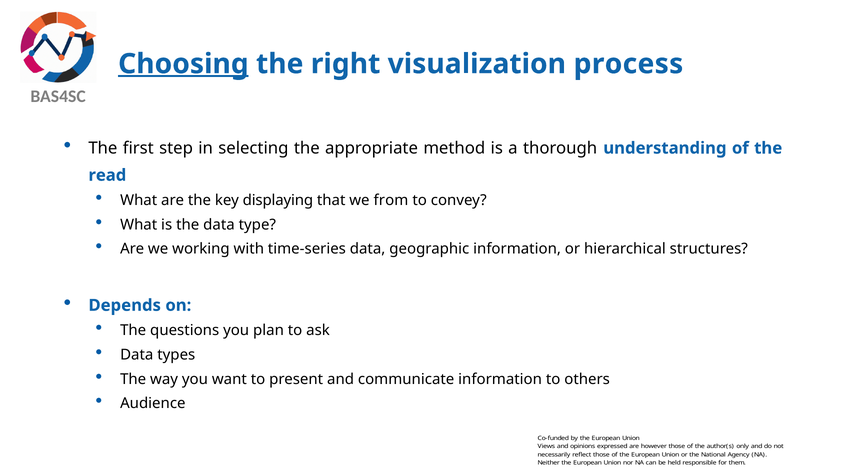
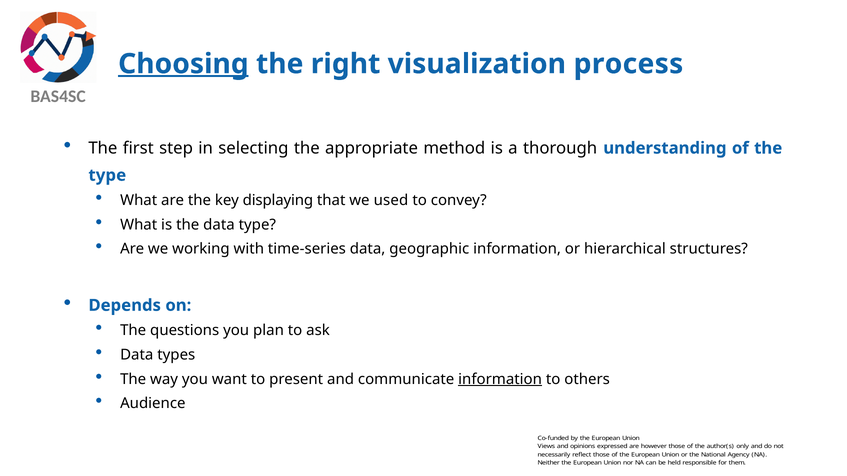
read at (107, 175): read -> type
from: from -> used
information at (500, 379) underline: none -> present
